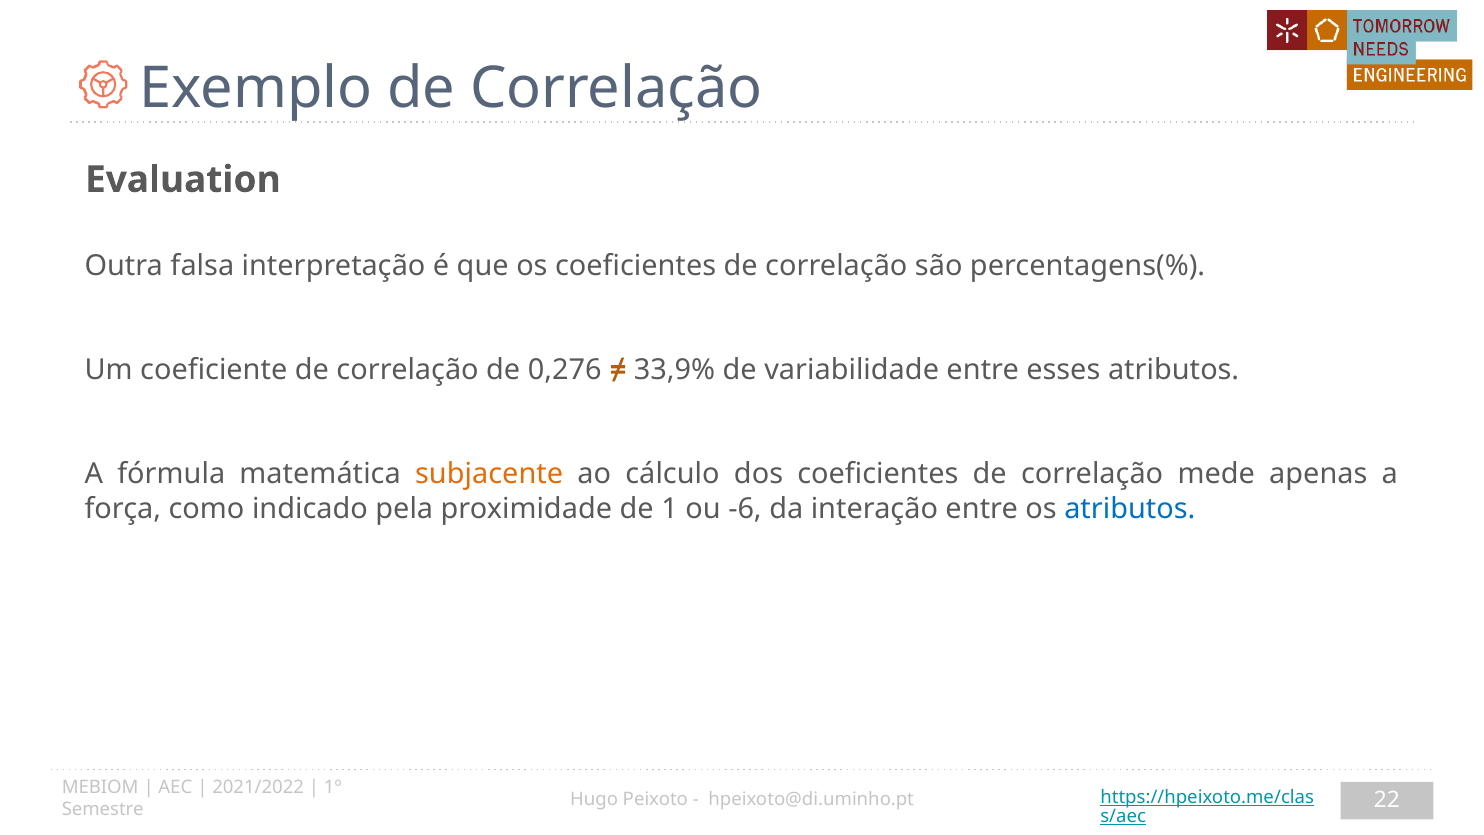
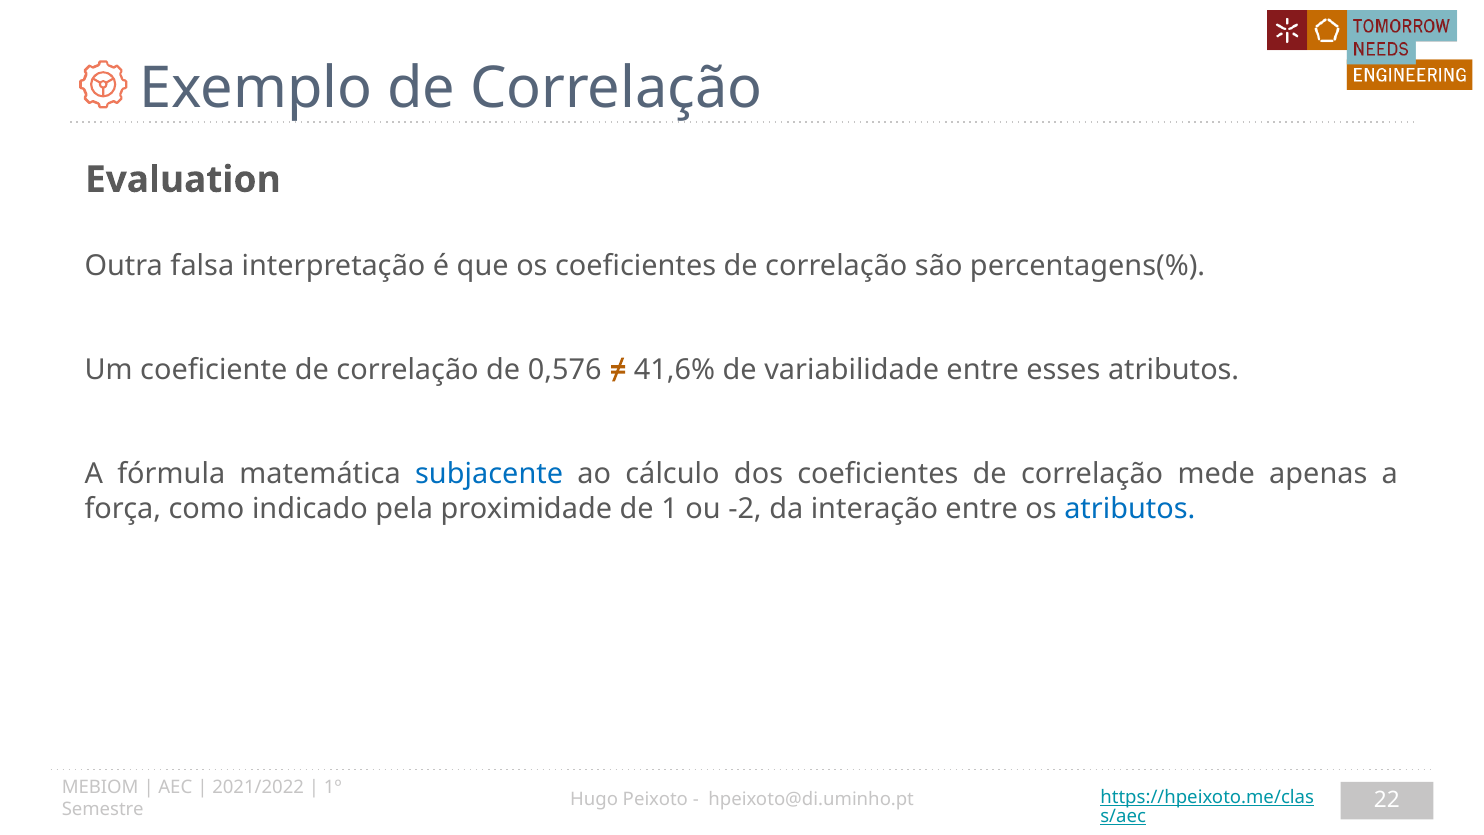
0,276: 0,276 -> 0,576
33,9%: 33,9% -> 41,6%
subjacente colour: orange -> blue
-6: -6 -> -2
